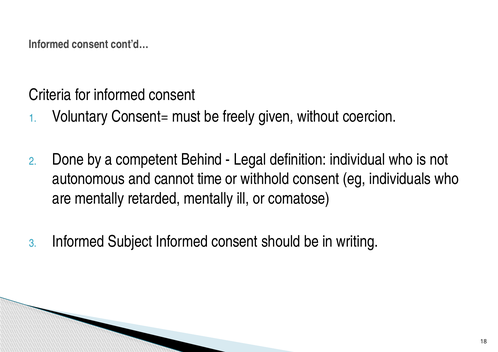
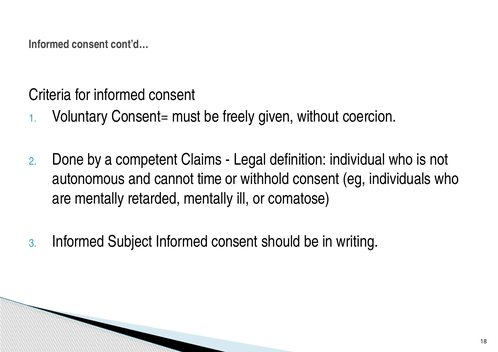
Behind: Behind -> Claims
